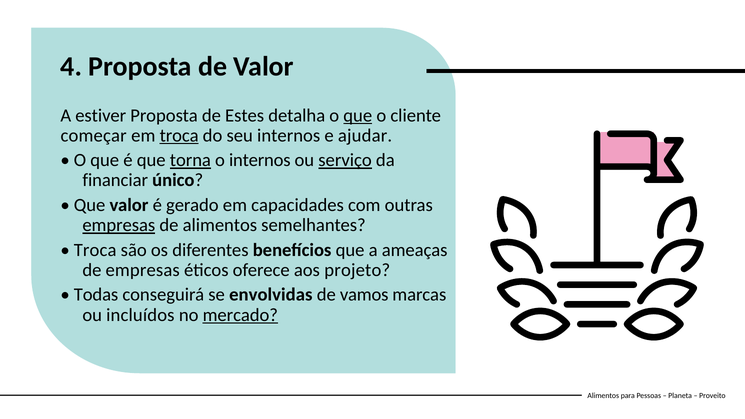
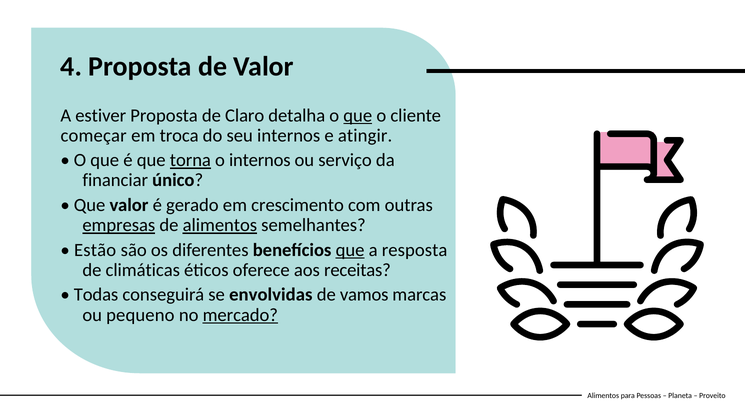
Estes: Estes -> Claro
troca at (179, 135) underline: present -> none
ajudar: ajudar -> atingir
serviço underline: present -> none
capacidades: capacidades -> crescimento
alimentos at (220, 225) underline: none -> present
Troca at (95, 250): Troca -> Estão
que at (350, 250) underline: none -> present
ameaças: ameaças -> resposta
de empresas: empresas -> climáticas
projeto: projeto -> receitas
incluídos: incluídos -> pequeno
